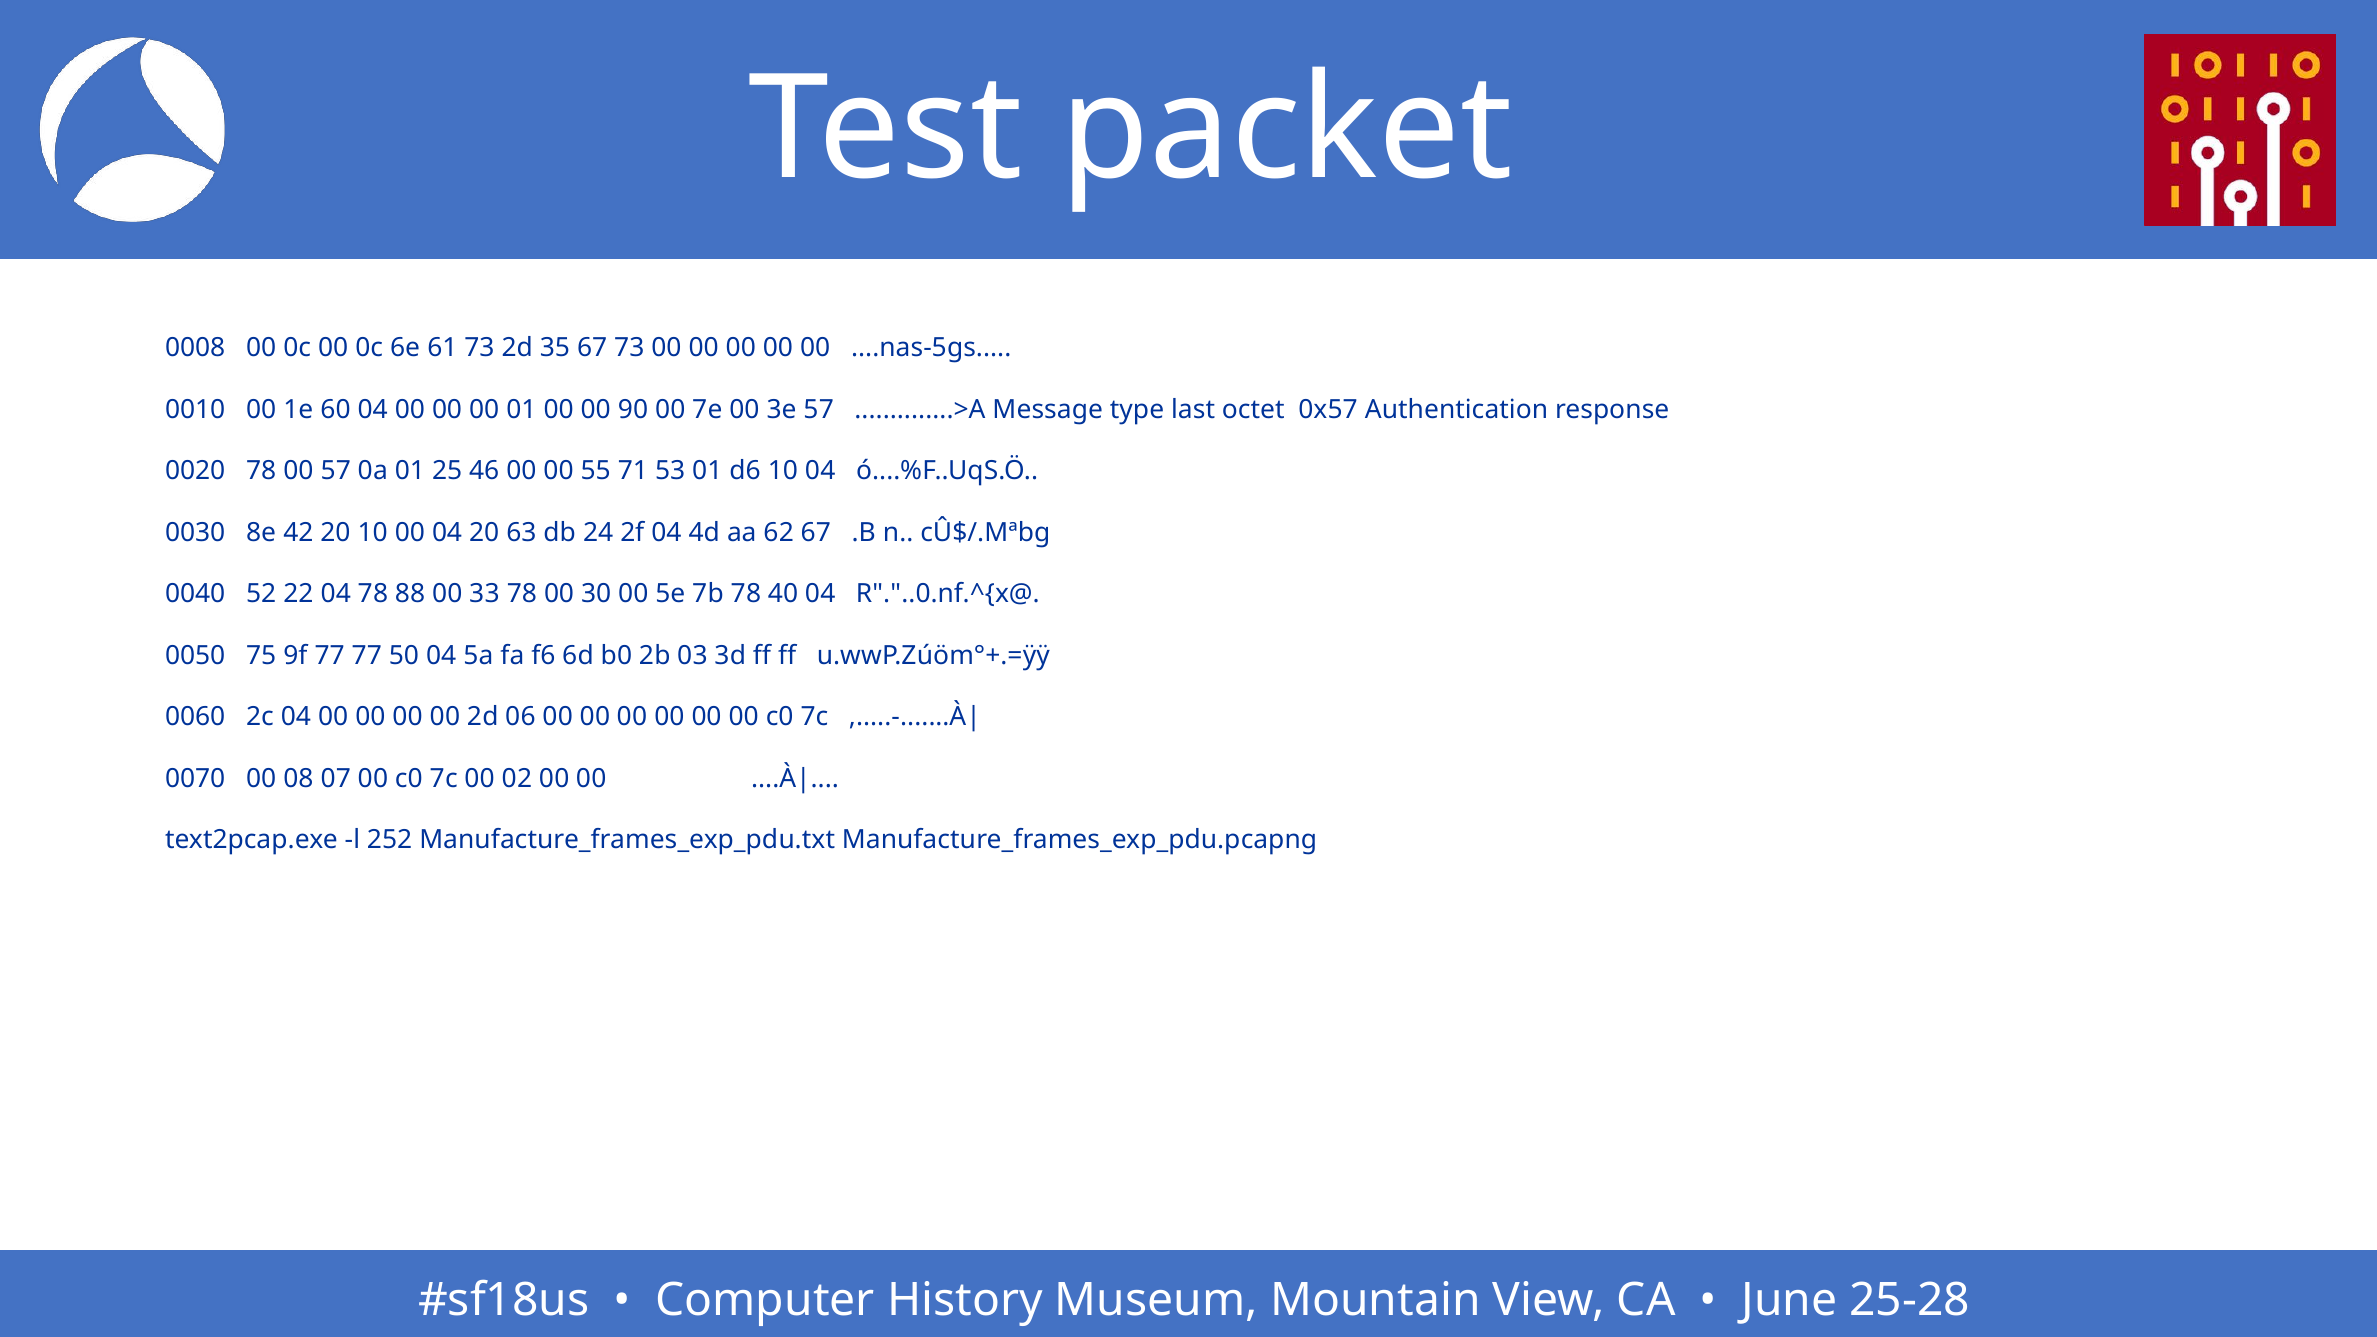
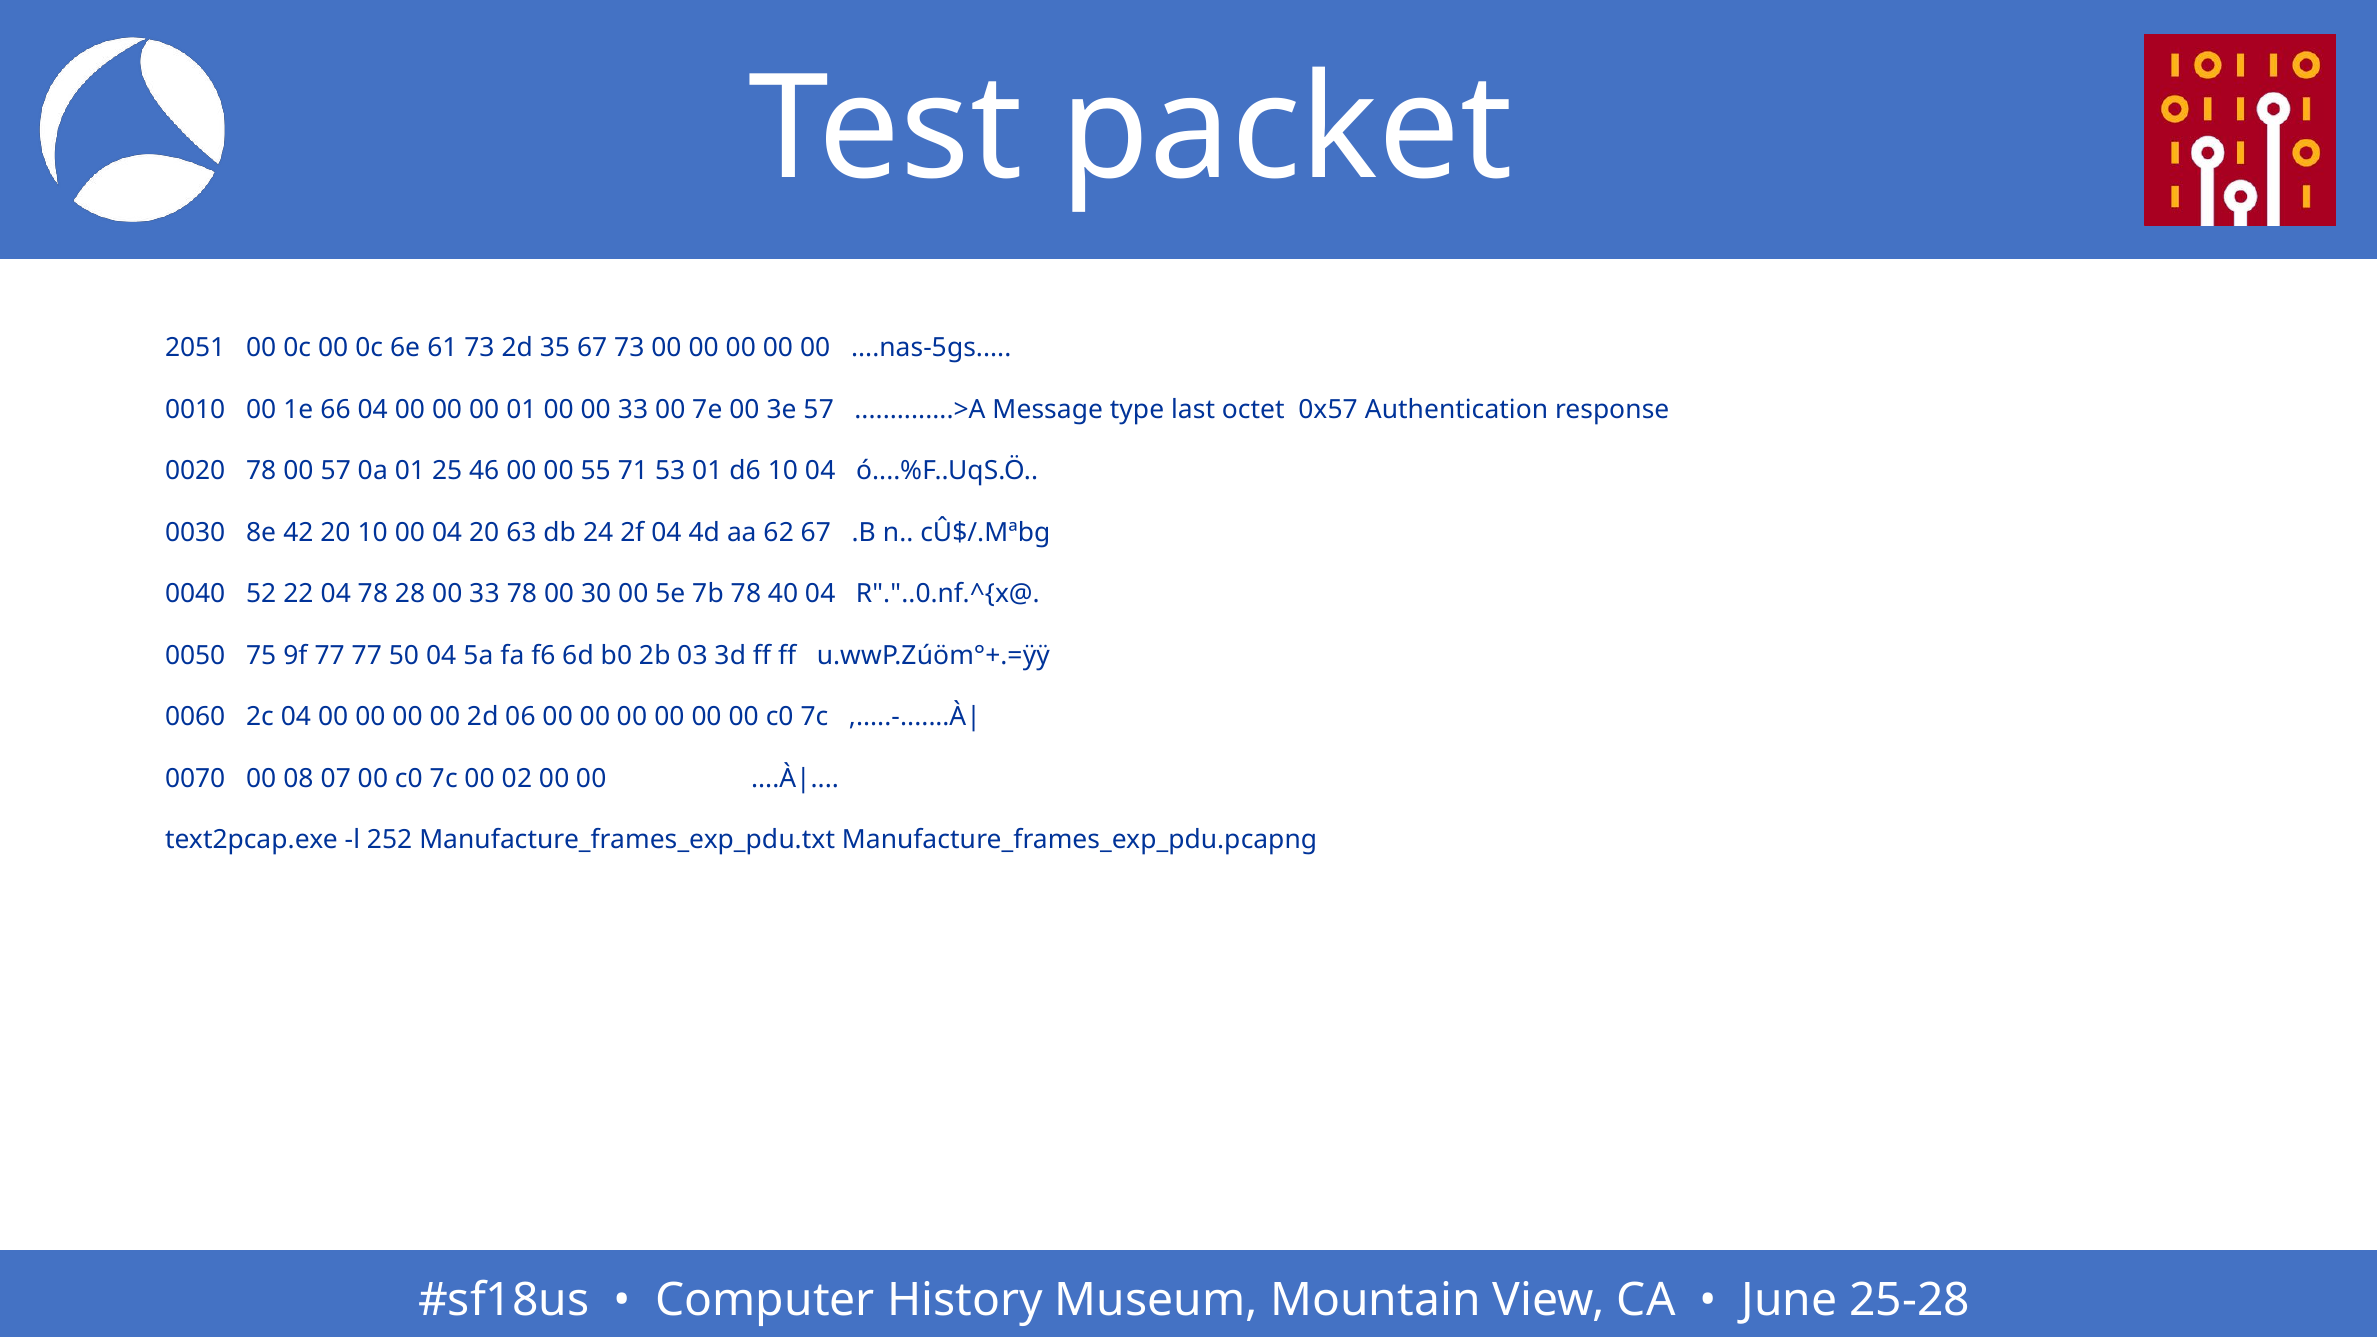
0008: 0008 -> 2051
60: 60 -> 66
00 00 90: 90 -> 33
88: 88 -> 28
